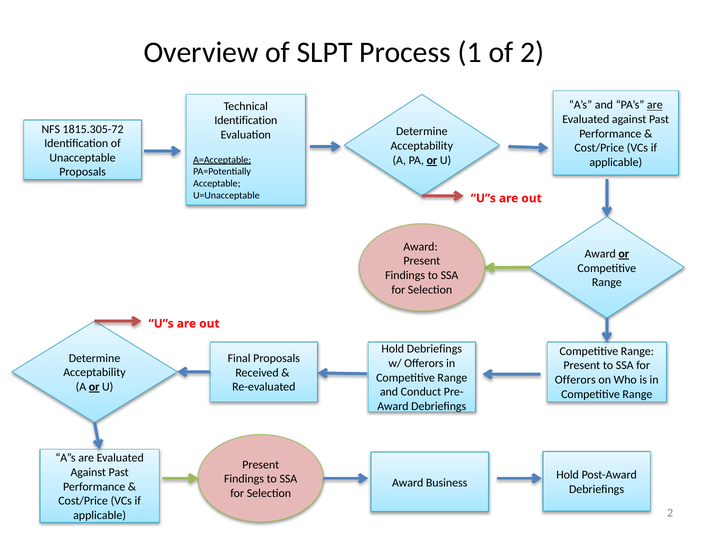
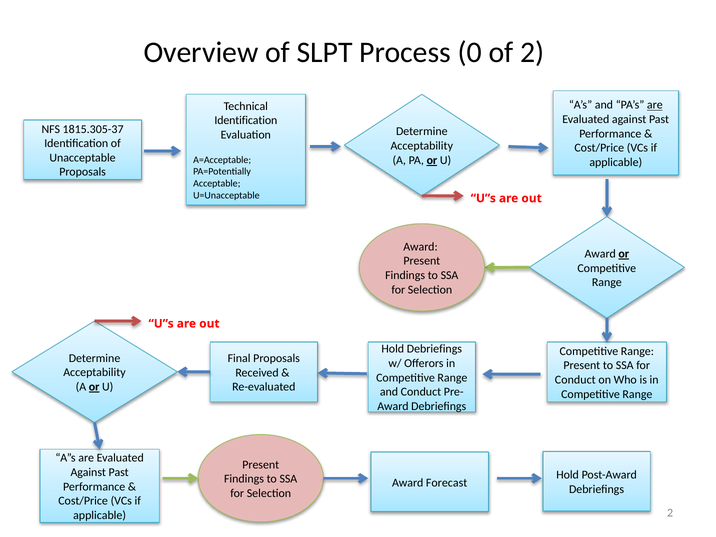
1: 1 -> 0
1815.305-72: 1815.305-72 -> 1815.305-37
A=Acceptable underline: present -> none
Offerors at (575, 380): Offerors -> Conduct
Business: Business -> Forecast
